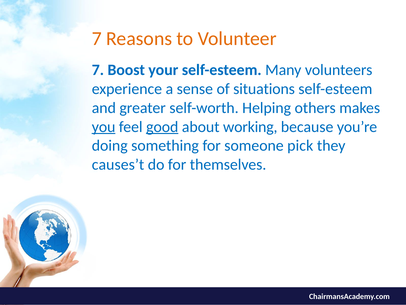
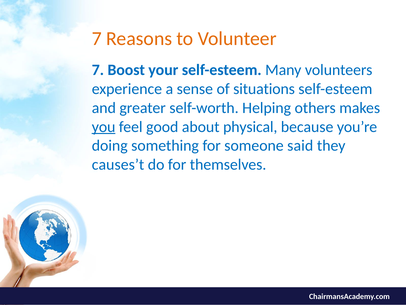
good underline: present -> none
working: working -> physical
pick: pick -> said
